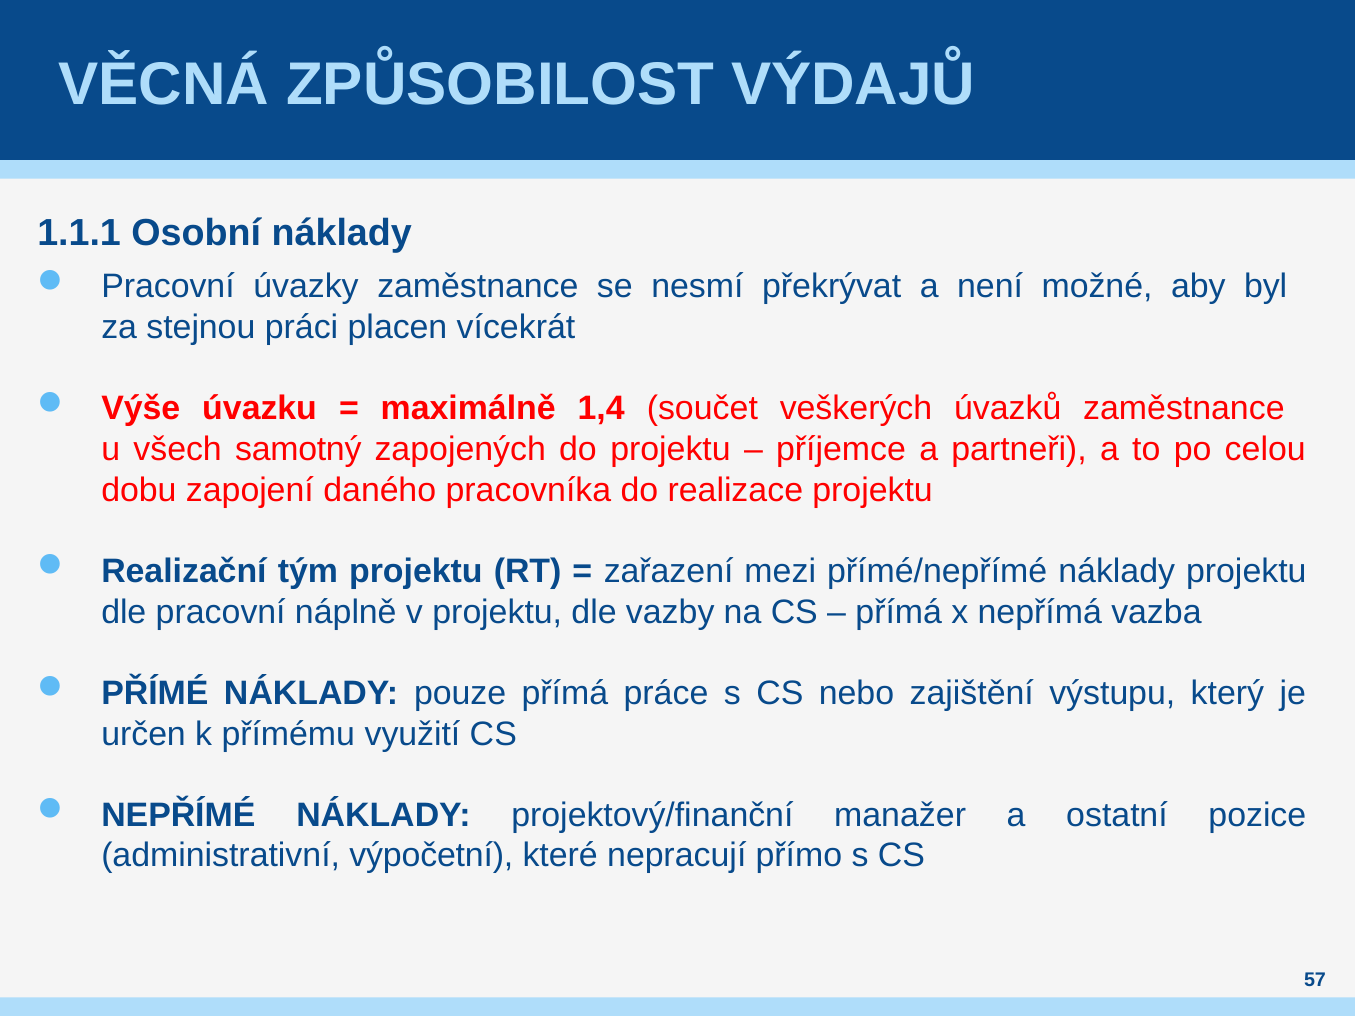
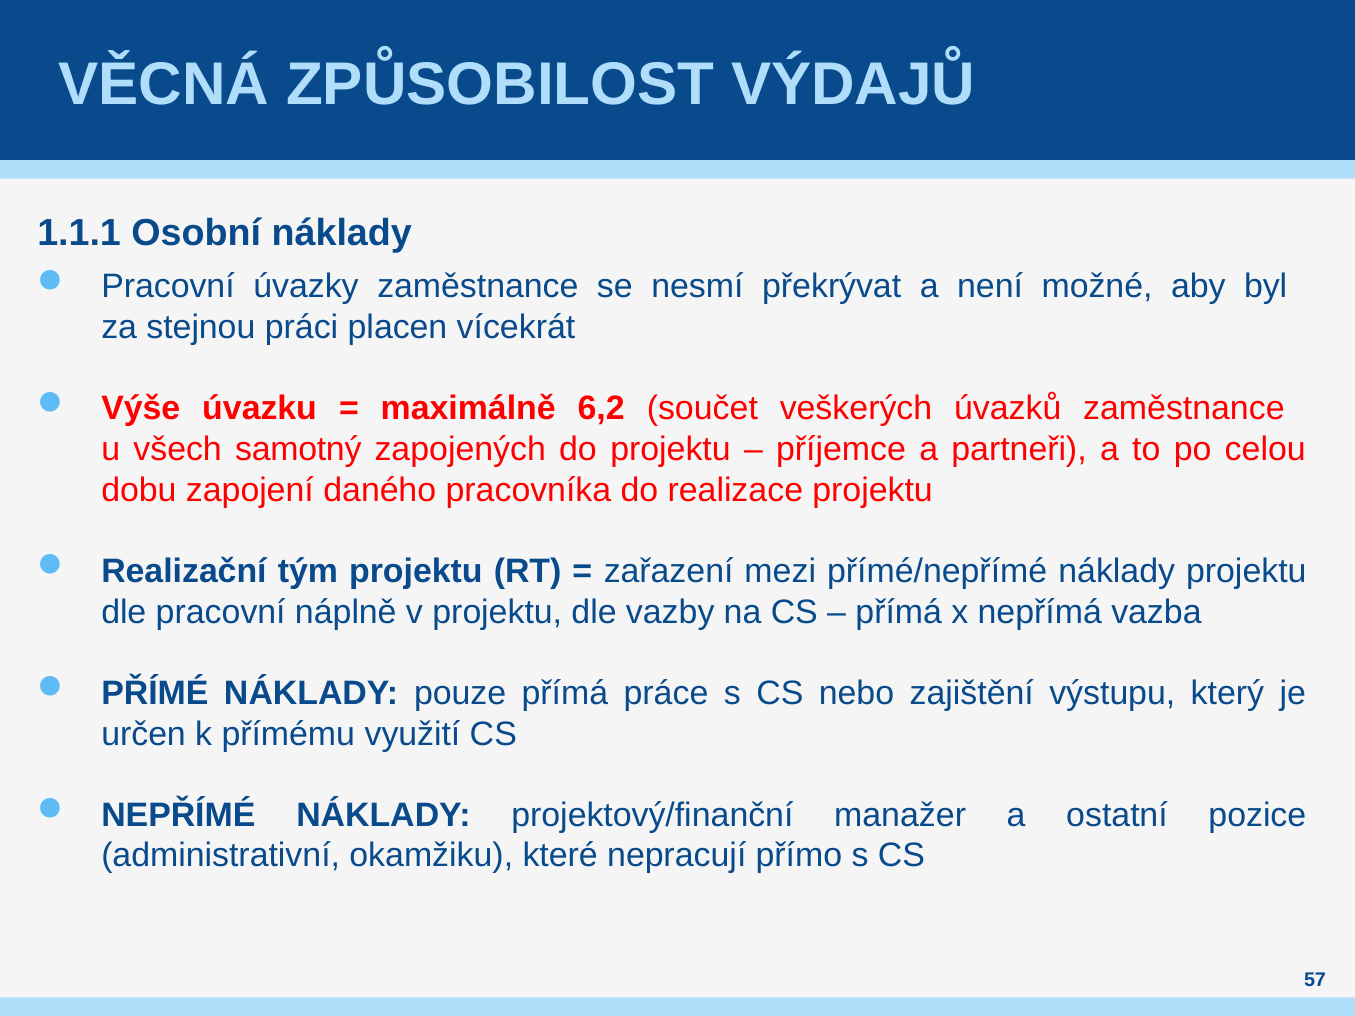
1,4: 1,4 -> 6,2
výpočetní: výpočetní -> okamžiku
